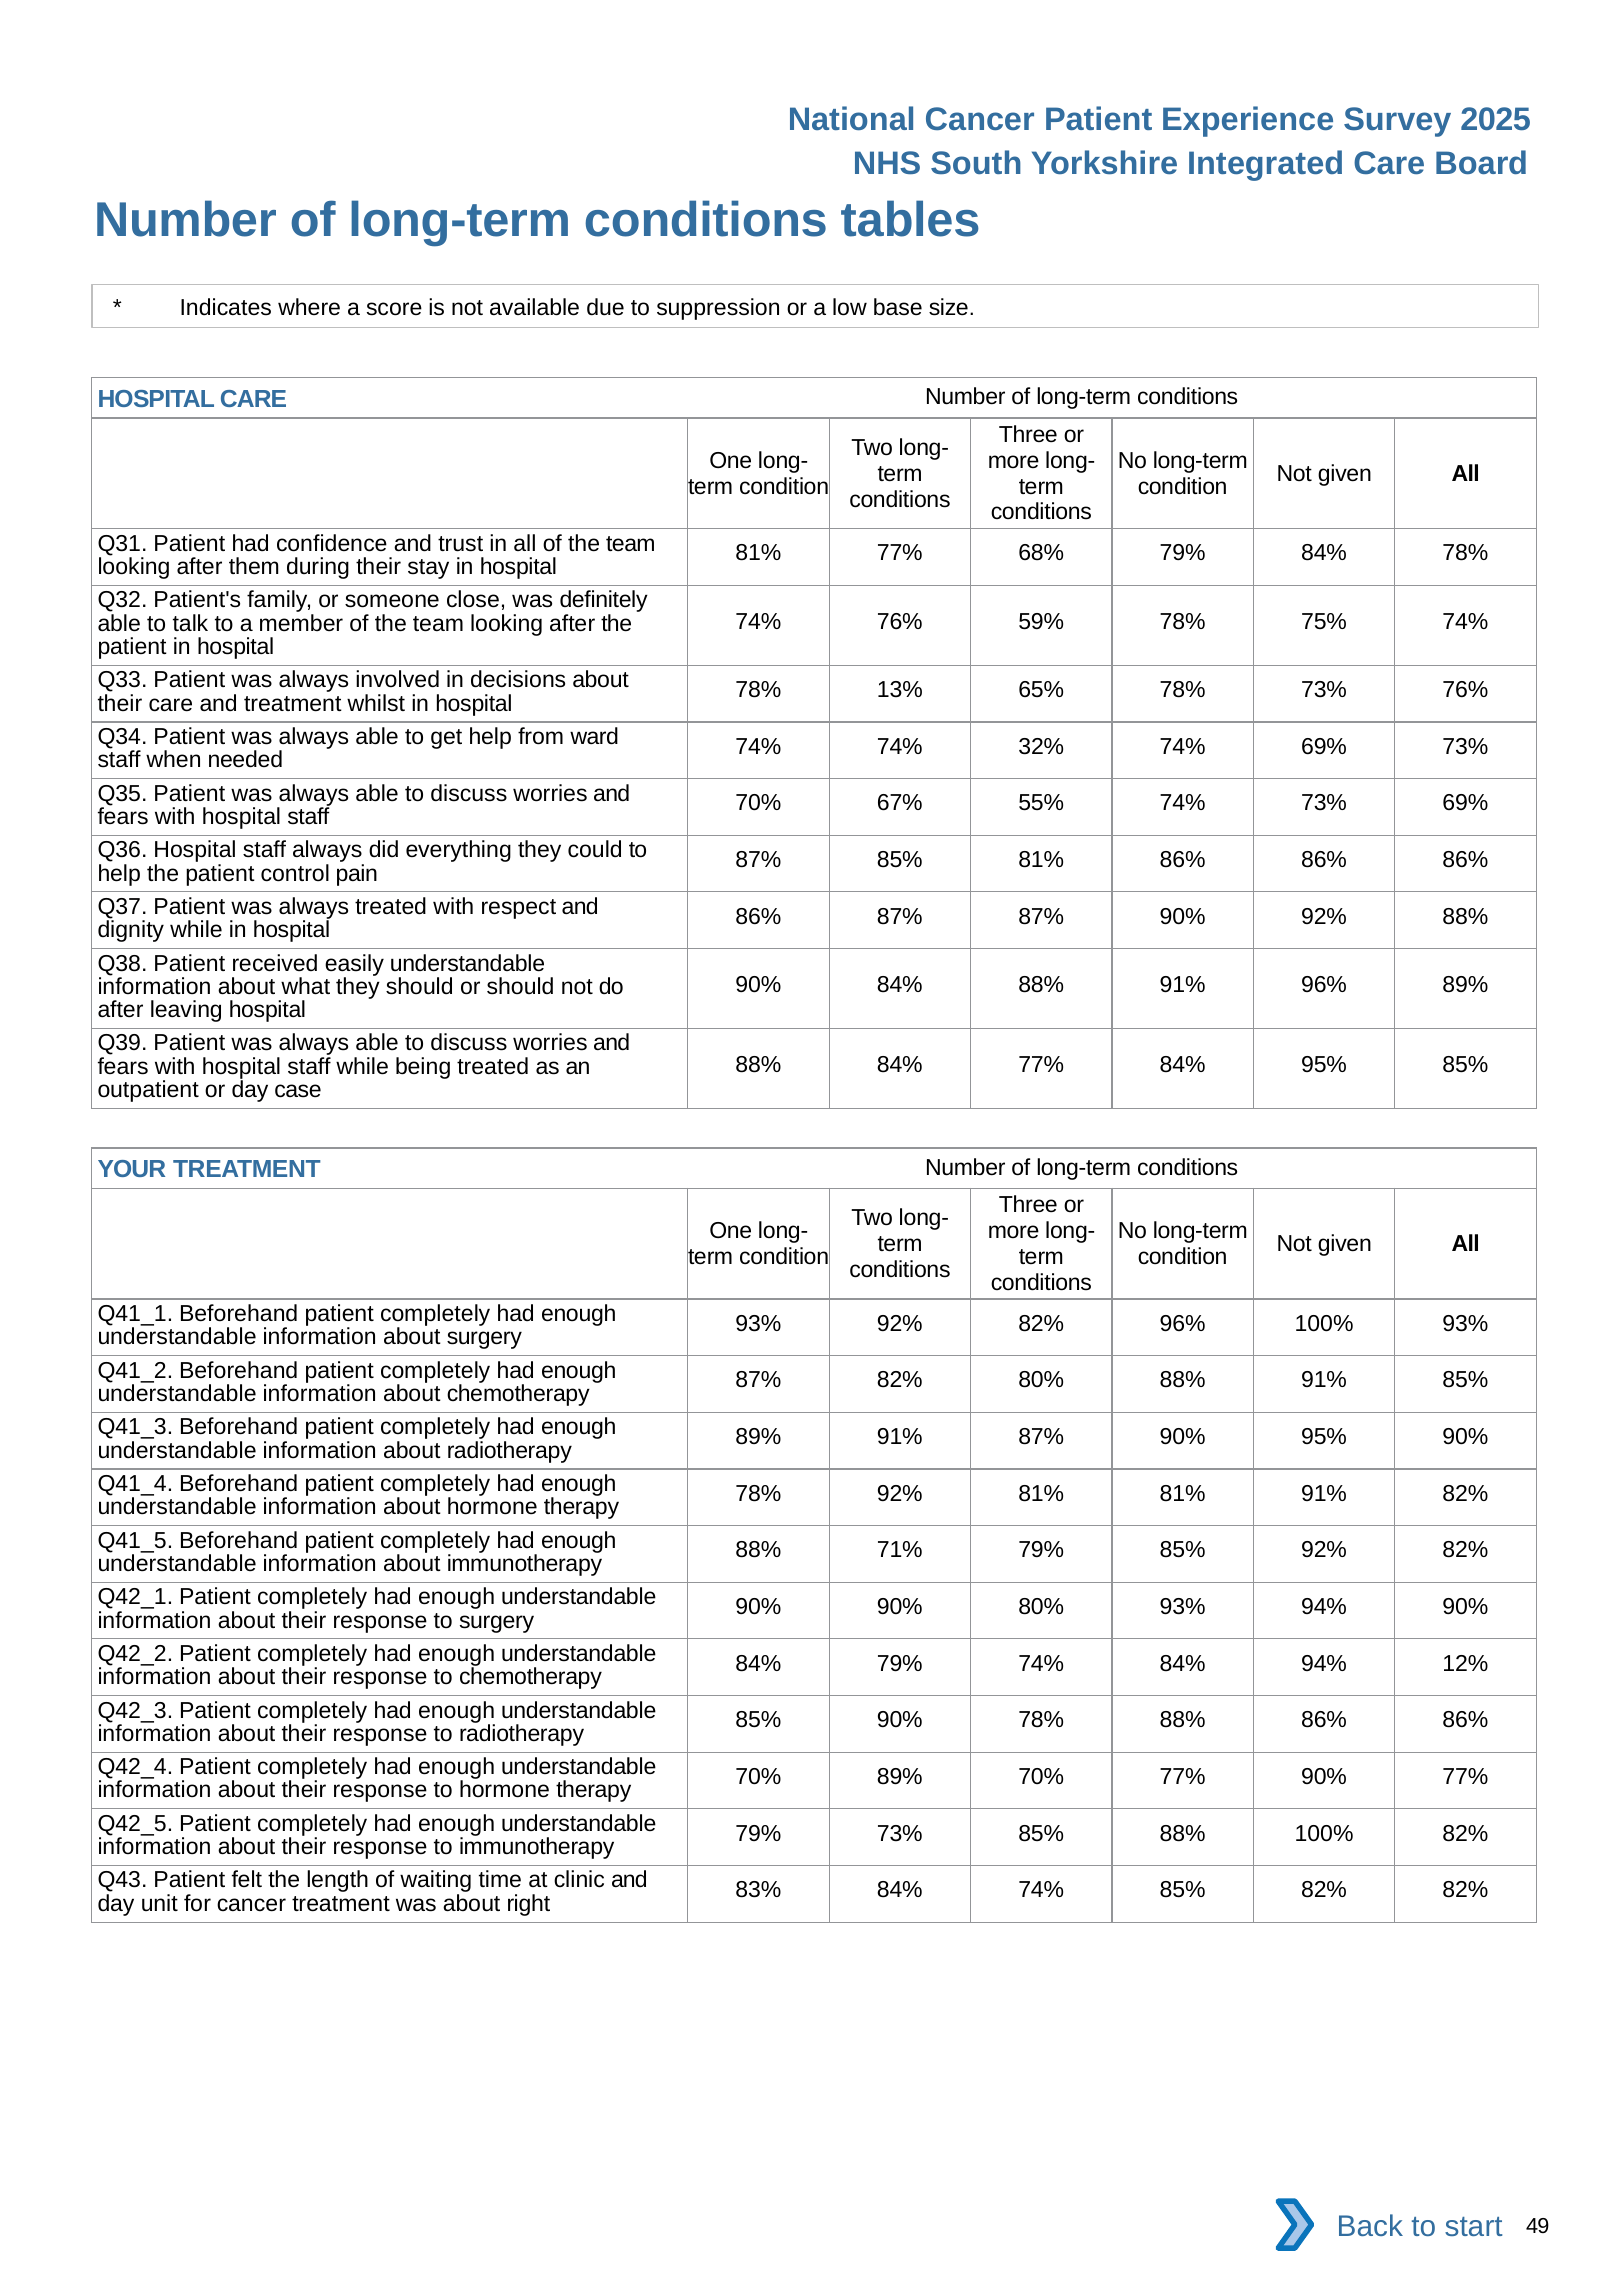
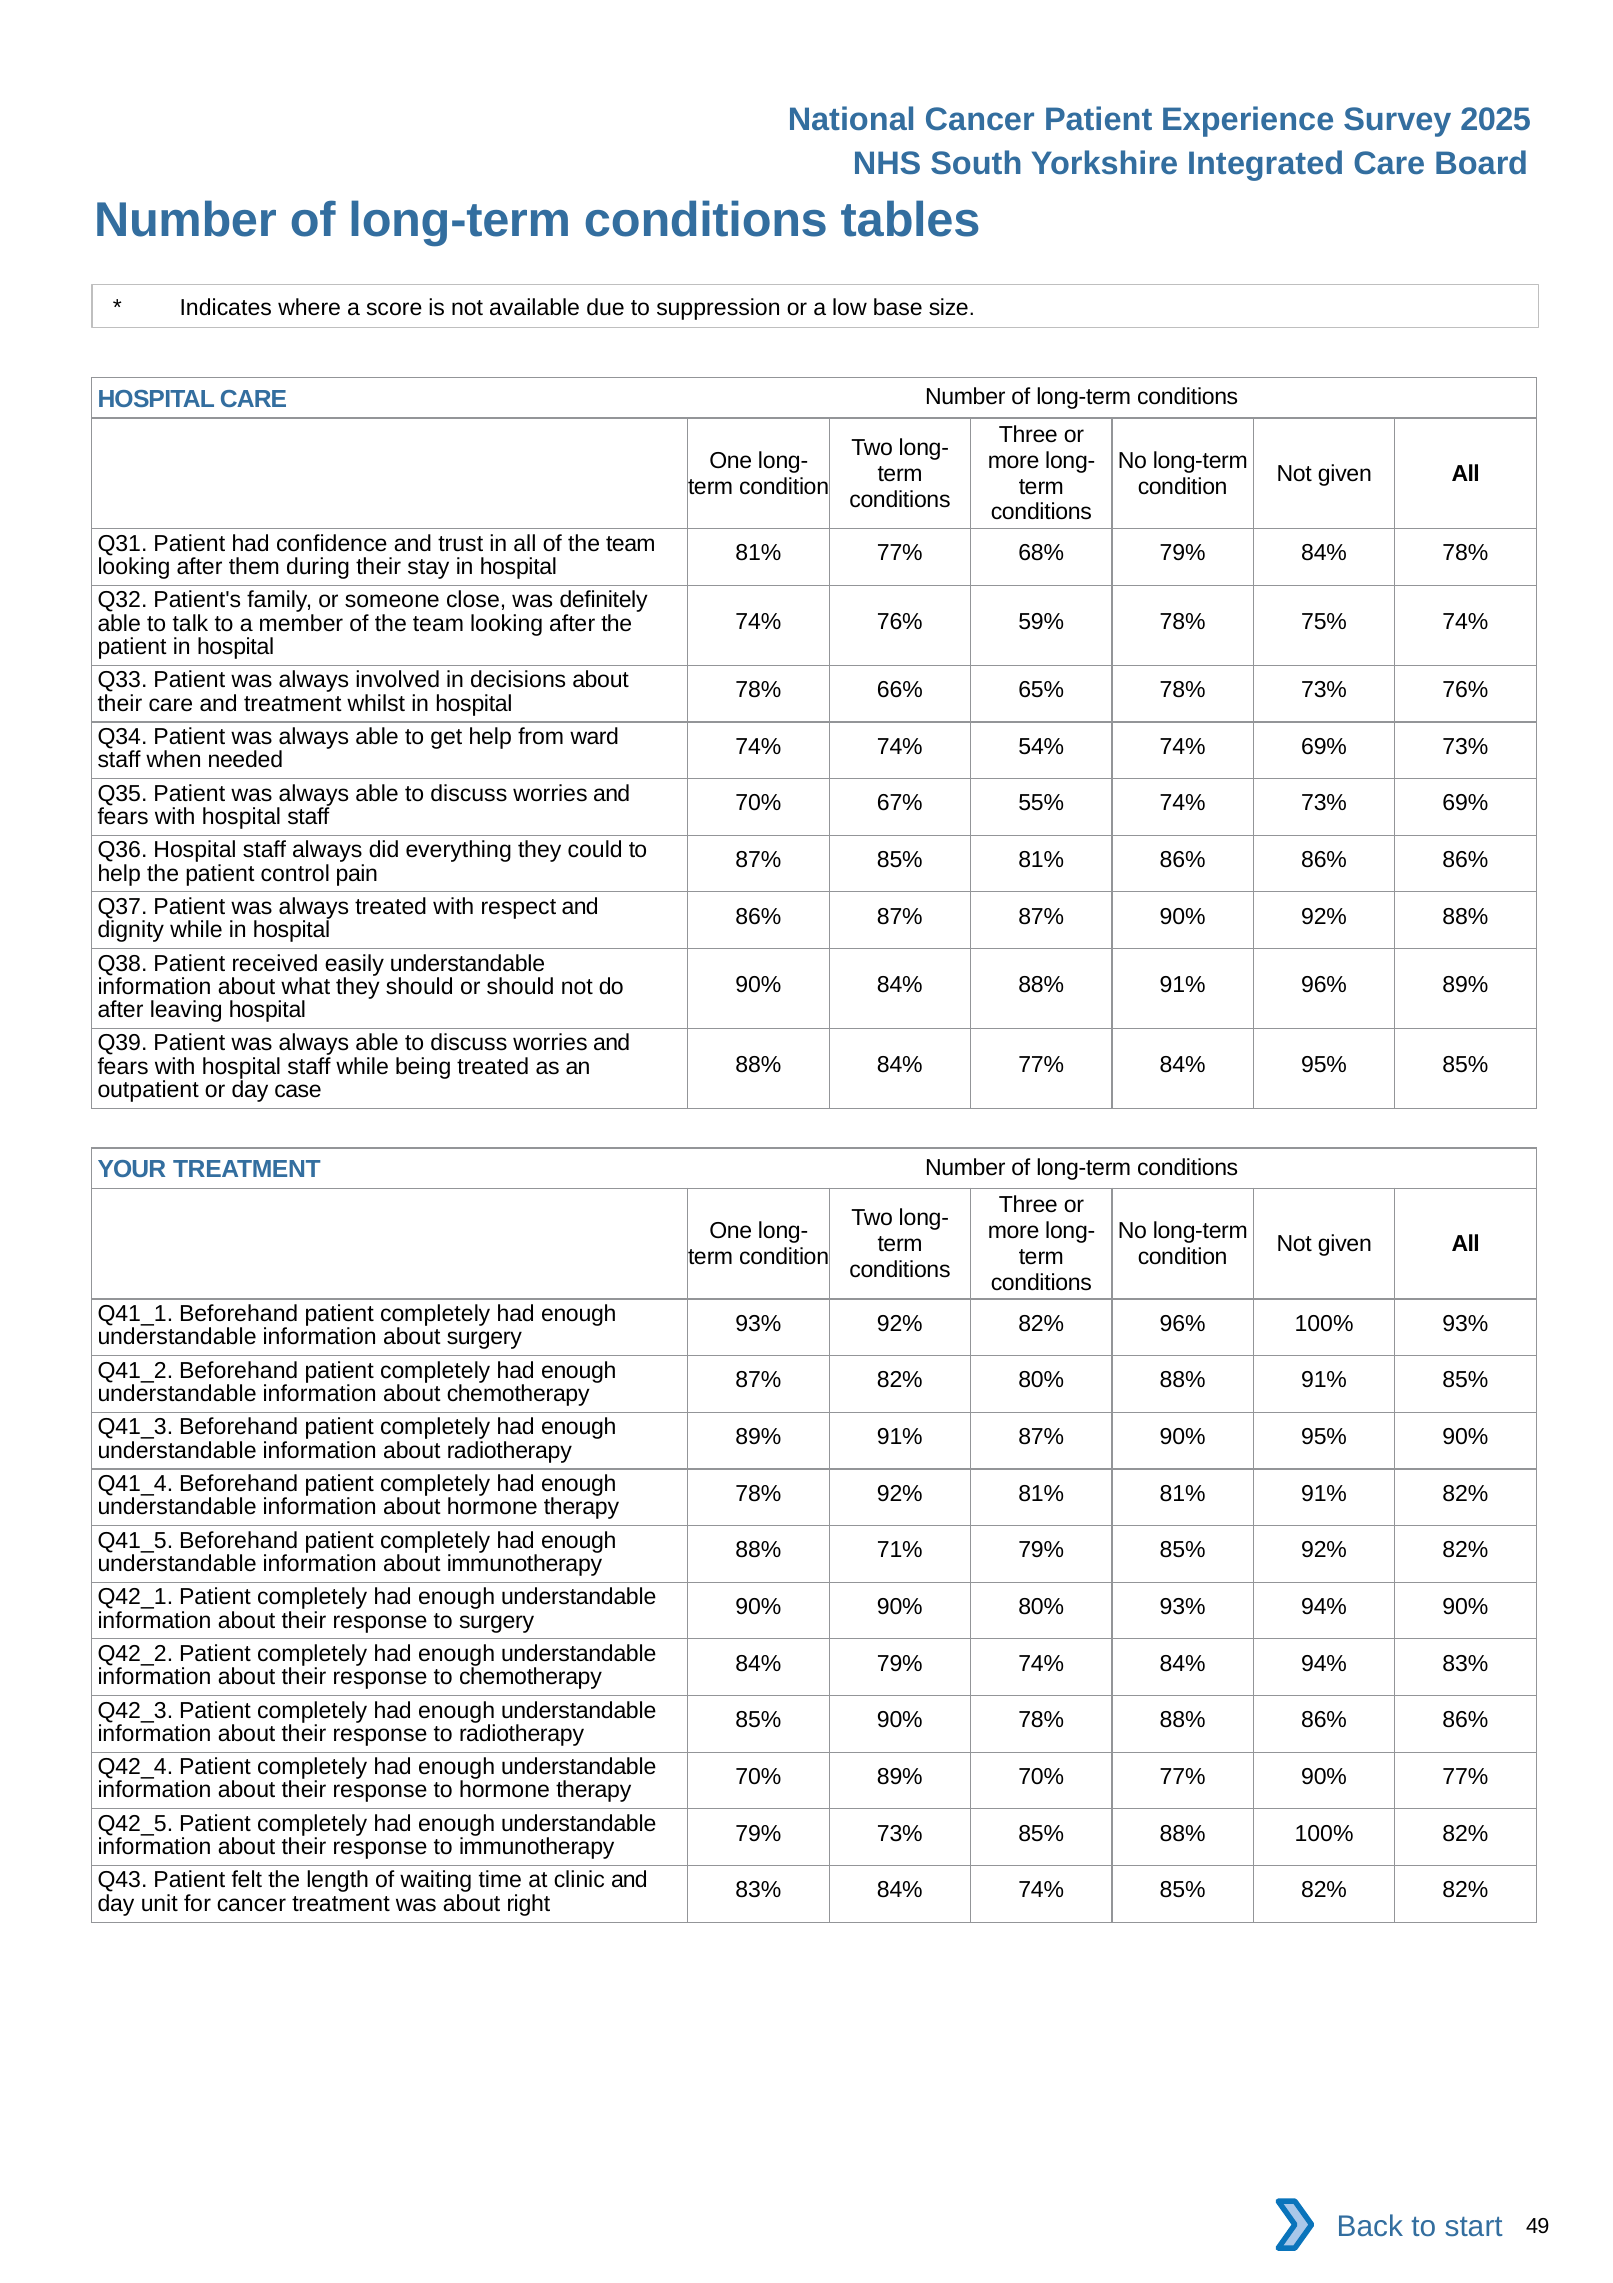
13%: 13% -> 66%
32%: 32% -> 54%
94% 12%: 12% -> 83%
